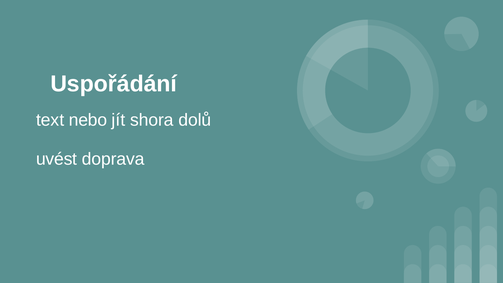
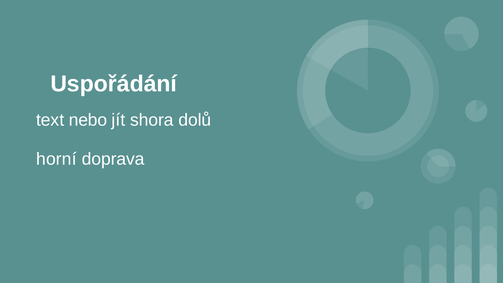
uvést: uvést -> horní
